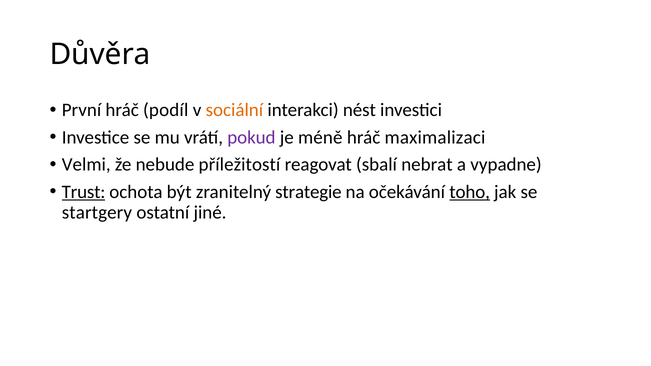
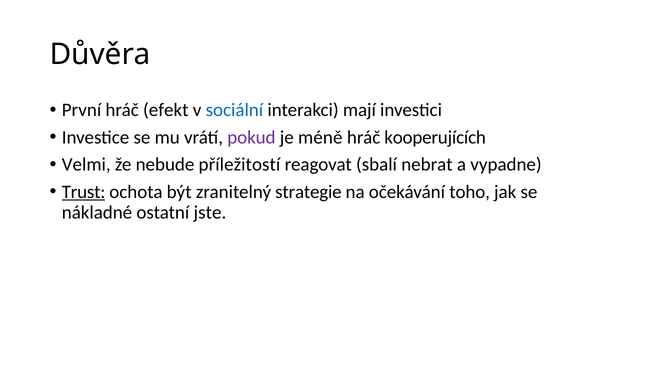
podíl: podíl -> efekt
sociální colour: orange -> blue
nést: nést -> mají
maximalizaci: maximalizaci -> kooperujících
toho underline: present -> none
startgery: startgery -> nákladné
jiné: jiné -> jste
